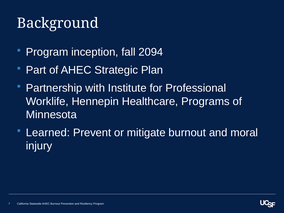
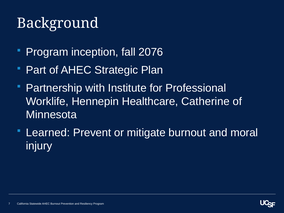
2094: 2094 -> 2076
Programs: Programs -> Catherine
